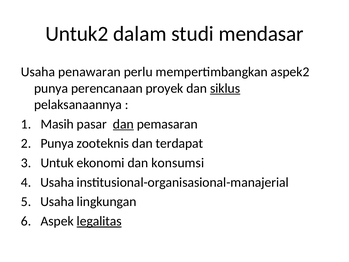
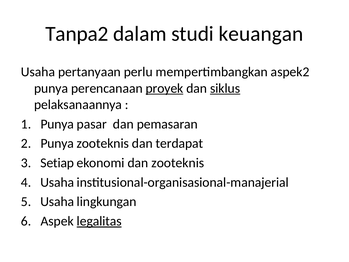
Untuk2: Untuk2 -> Tanpa2
mendasar: mendasar -> keuangan
penawaran: penawaran -> pertanyaan
proyek underline: none -> present
Masih at (57, 124): Masih -> Punya
dan at (123, 124) underline: present -> none
Untuk: Untuk -> Setiap
dan konsumsi: konsumsi -> zooteknis
